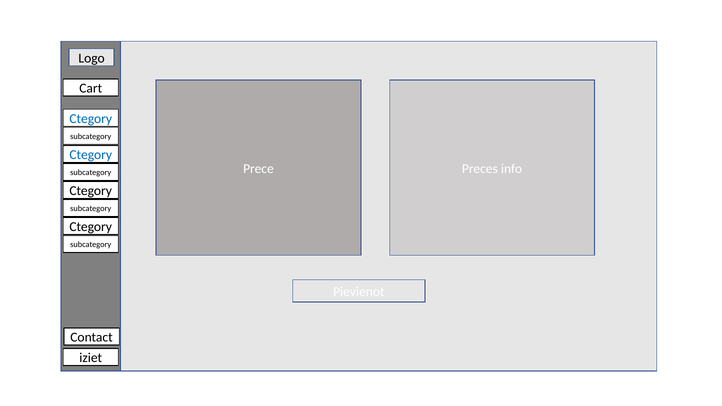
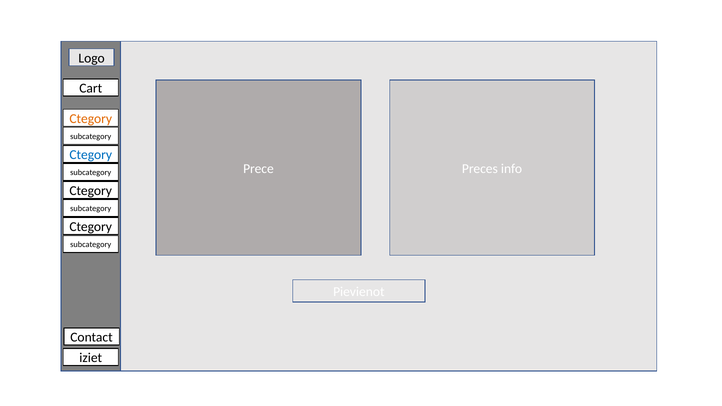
Ctegory at (91, 119) colour: blue -> orange
